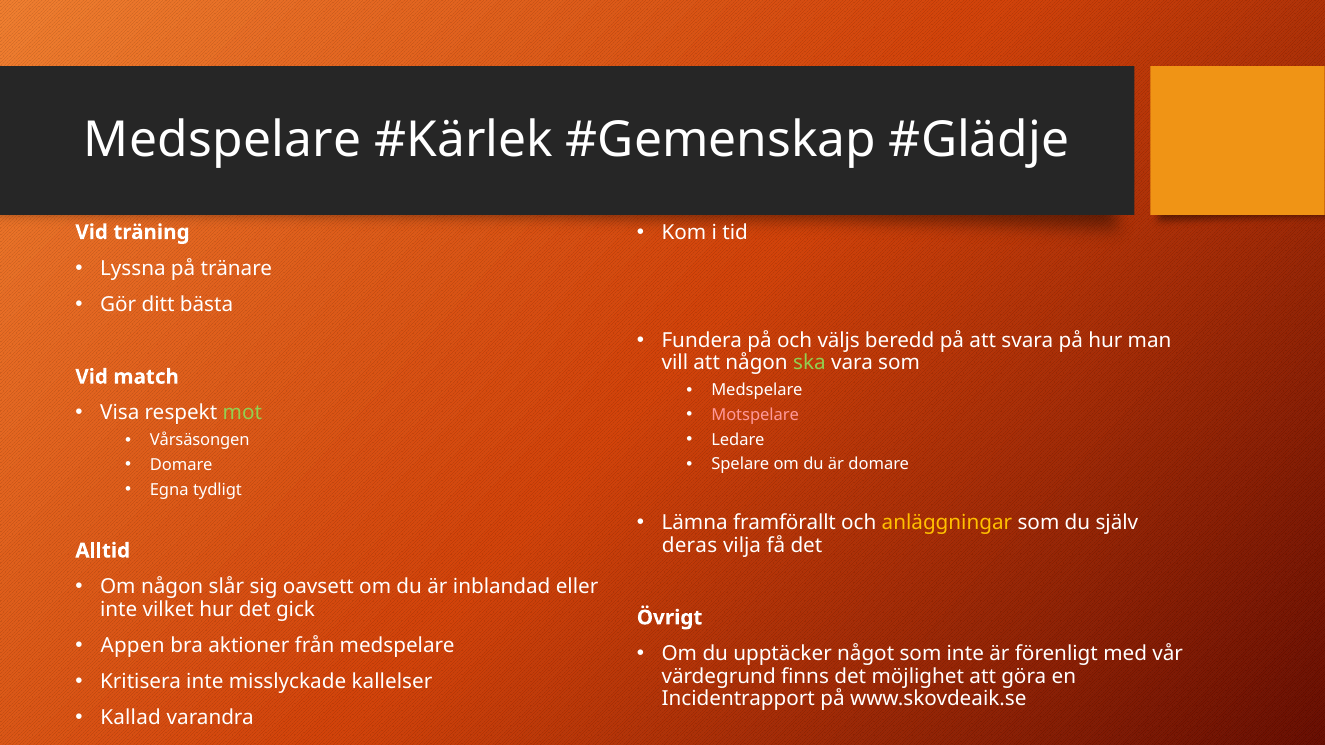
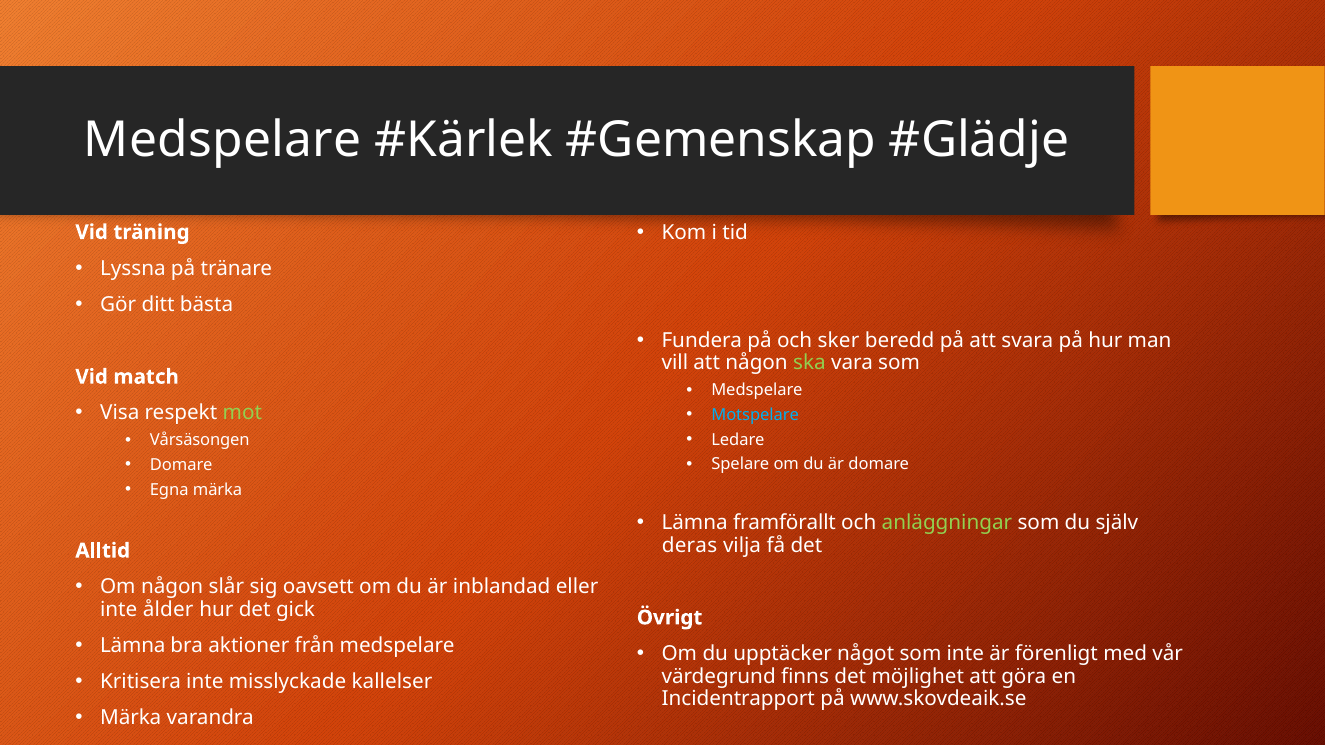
väljs: väljs -> sker
Motspelare colour: pink -> light blue
Egna tydligt: tydligt -> märka
anläggningar colour: yellow -> light green
vilket: vilket -> ålder
Appen at (133, 646): Appen -> Lämna
Kallad at (131, 718): Kallad -> Märka
